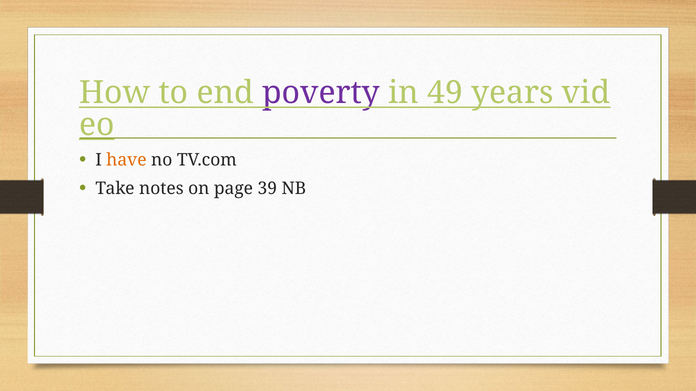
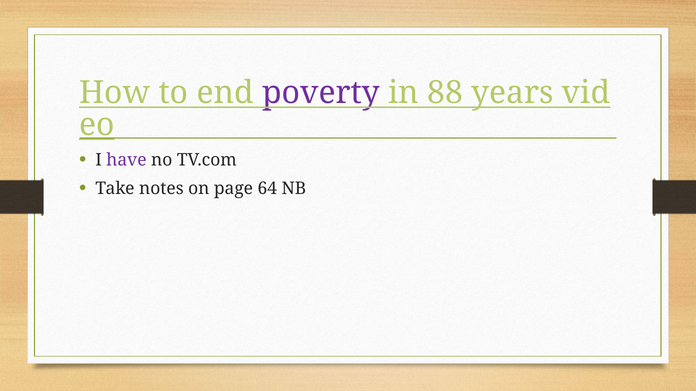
49: 49 -> 88
have colour: orange -> purple
39: 39 -> 64
